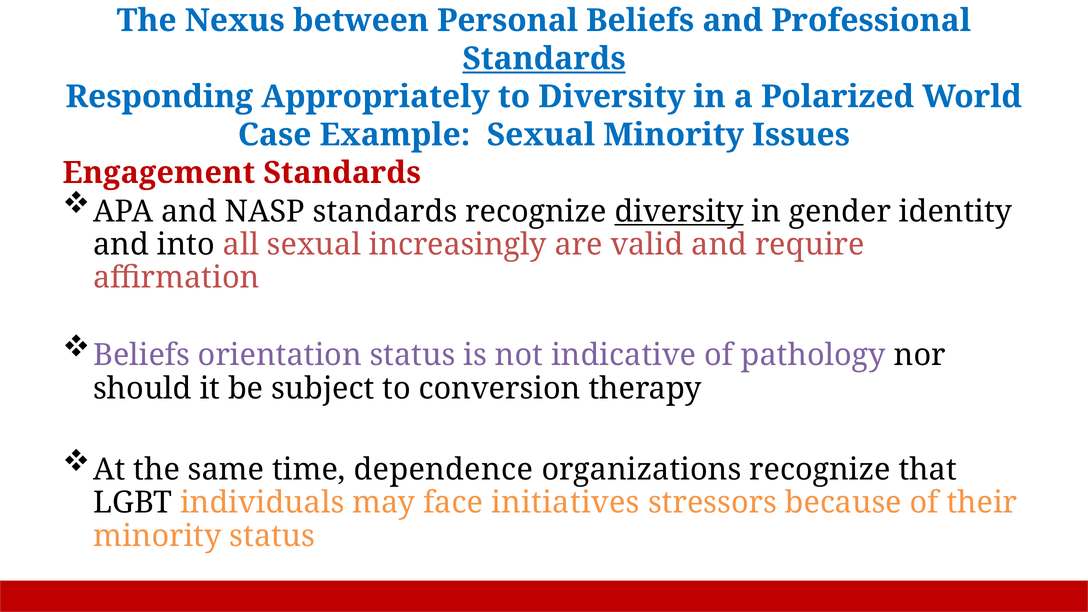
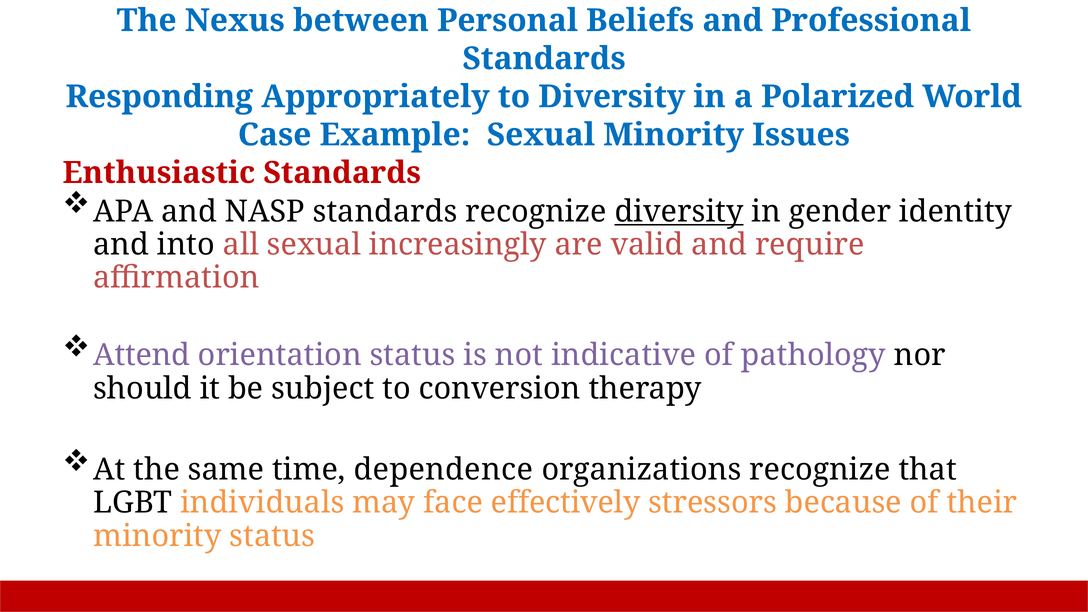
Standards at (544, 59) underline: present -> none
Engagement: Engagement -> Enthusiastic
Beliefs at (142, 355): Beliefs -> Attend
initiatives: initiatives -> effectively
